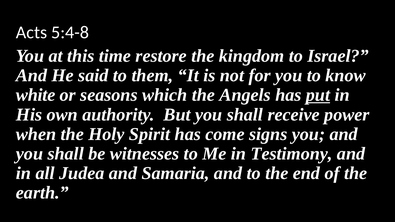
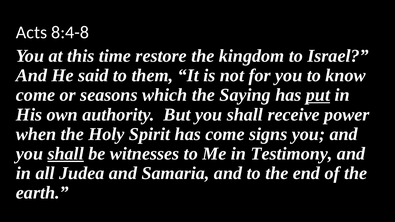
5:4-8: 5:4-8 -> 8:4-8
white at (36, 95): white -> come
Angels: Angels -> Saying
shall at (66, 154) underline: none -> present
